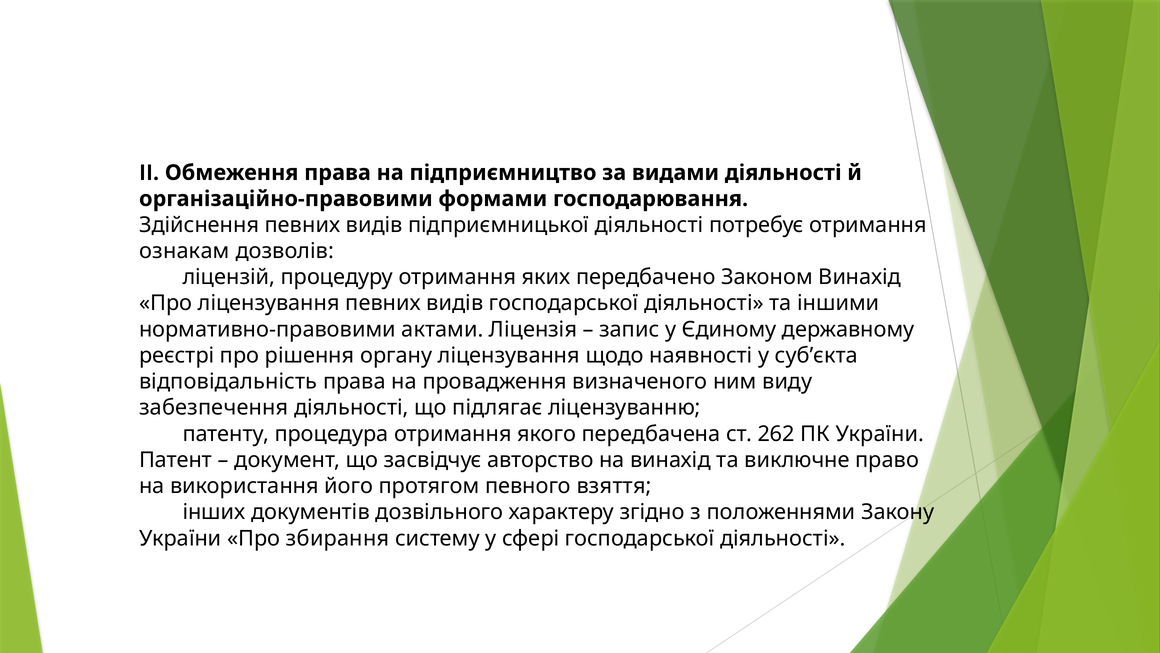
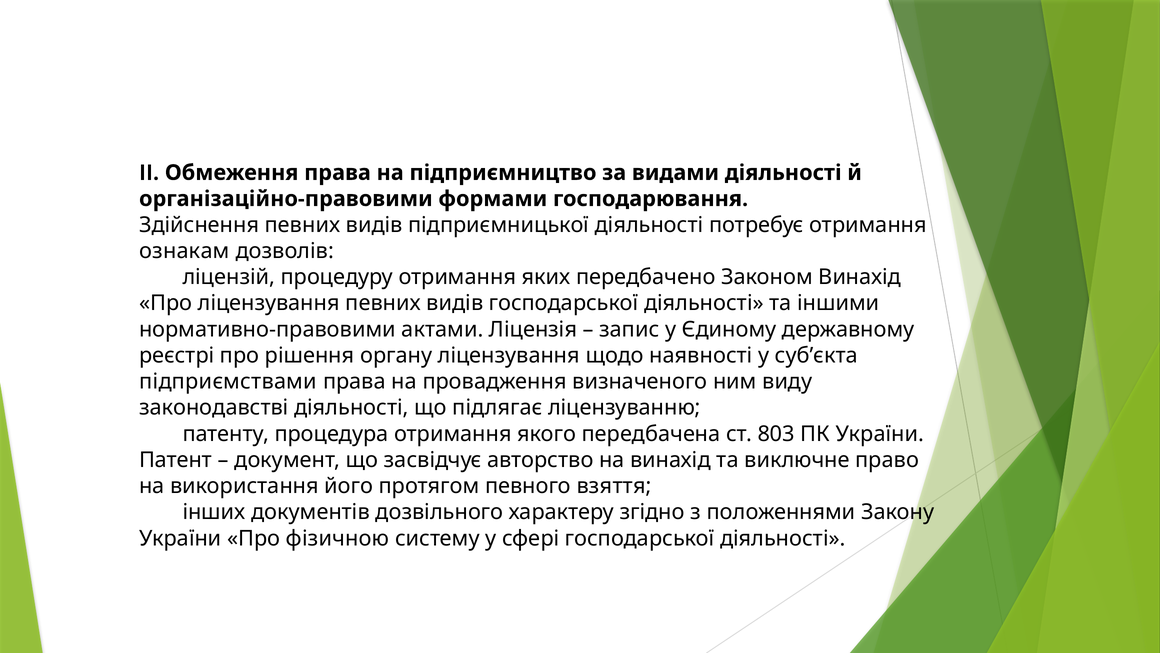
відповідальність: відповідальність -> підприємствами
забезпечення: забезпечення -> законодавстві
262: 262 -> 803
збирання: збирання -> фізичною
